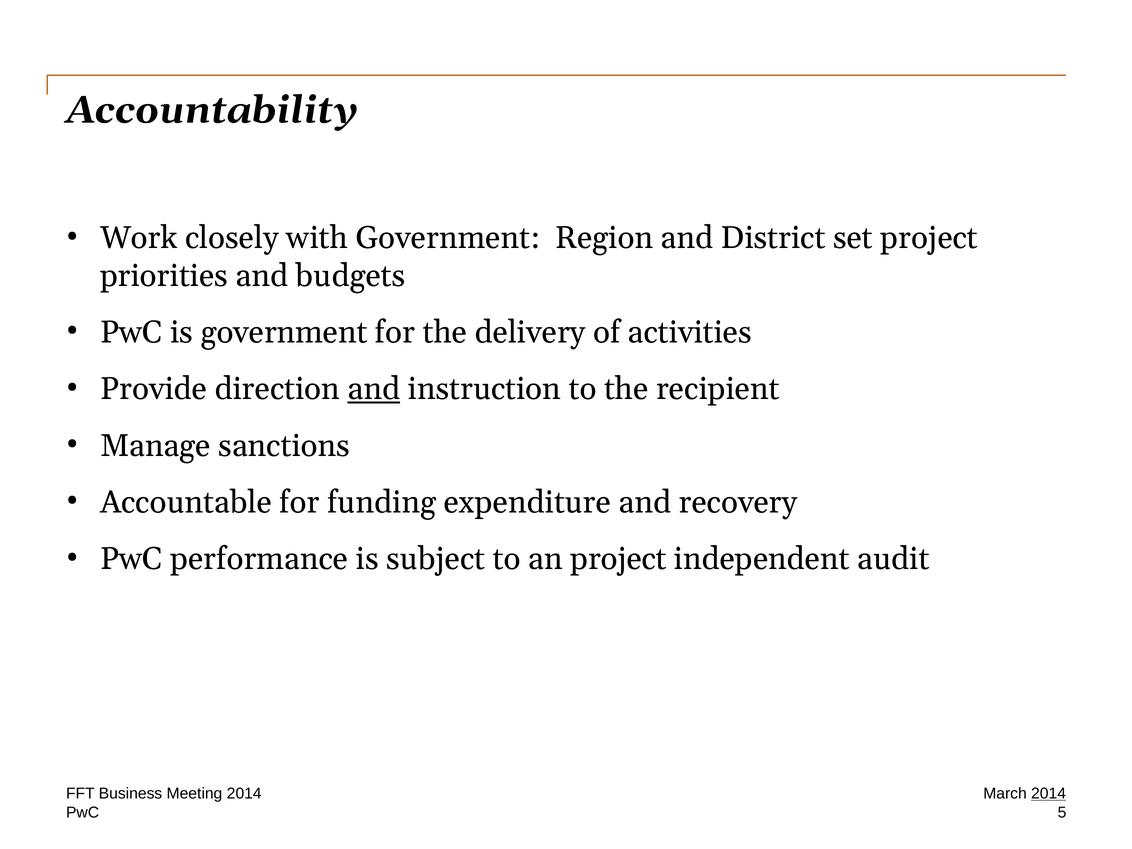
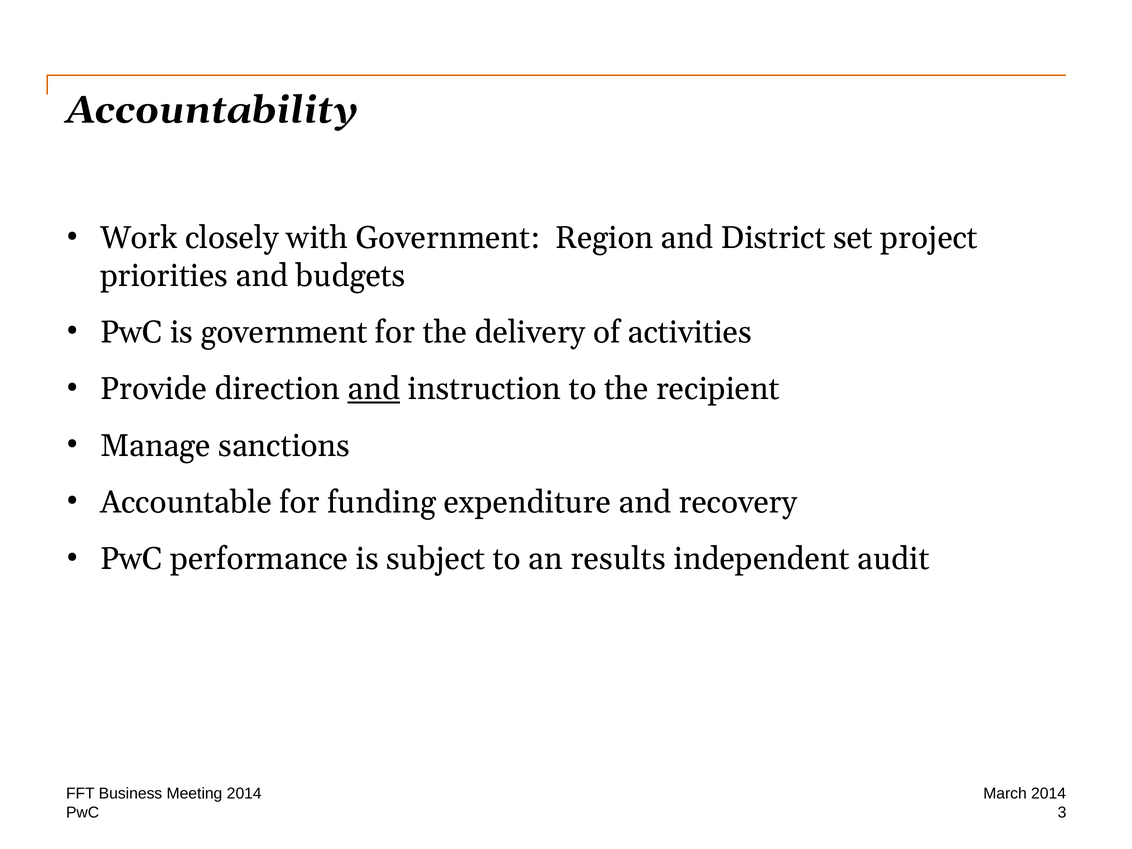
an project: project -> results
2014 at (1049, 793) underline: present -> none
5: 5 -> 3
